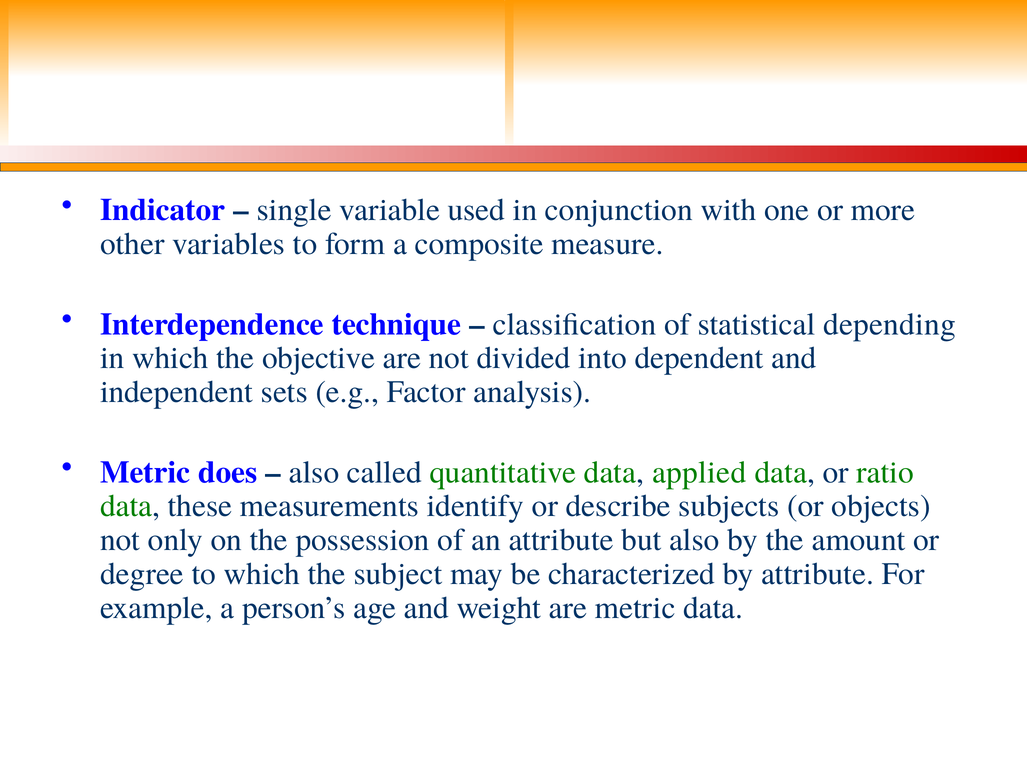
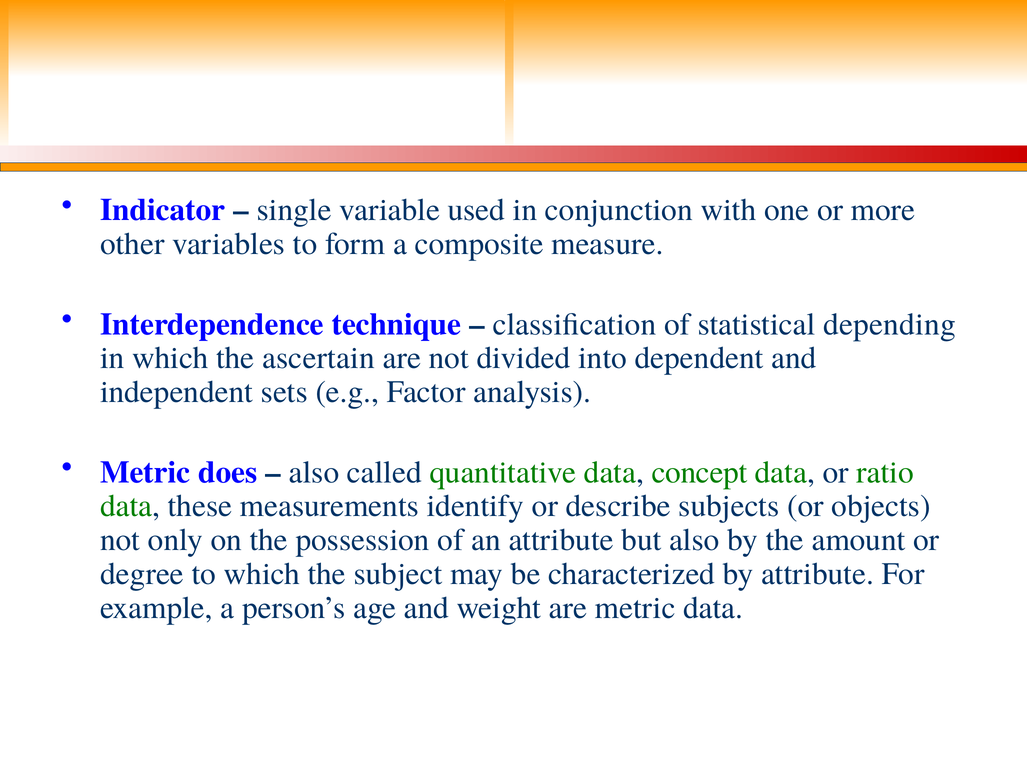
objective: objective -> ascertain
applied: applied -> concept
